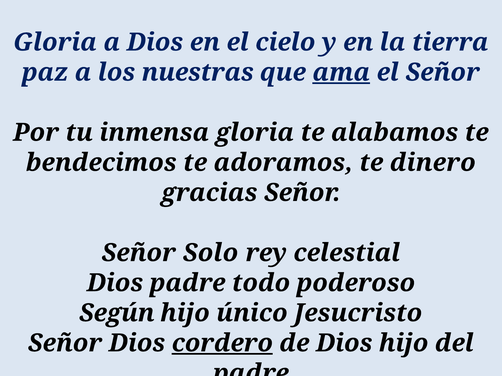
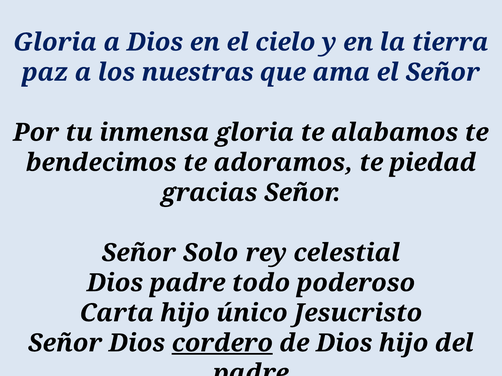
ama underline: present -> none
dinero: dinero -> piedad
Según: Según -> Carta
